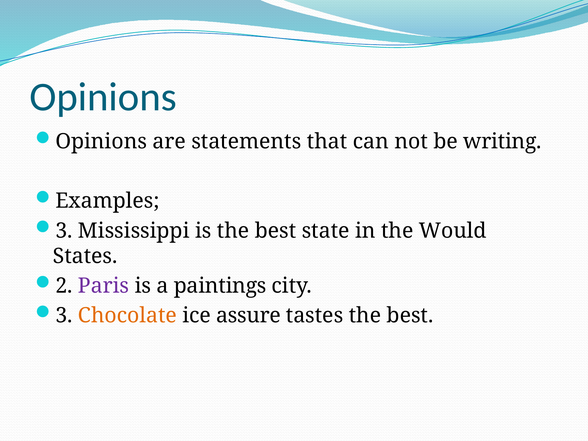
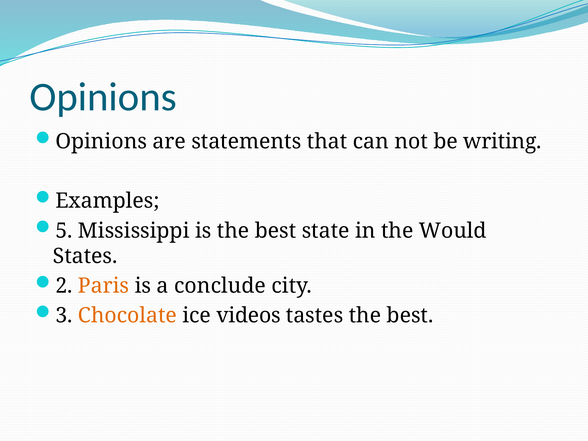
3 at (64, 231): 3 -> 5
Paris colour: purple -> orange
paintings: paintings -> conclude
assure: assure -> videos
